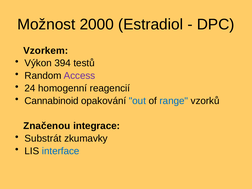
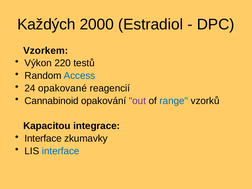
Možnost: Možnost -> Každých
394: 394 -> 220
Access colour: purple -> blue
homogenní: homogenní -> opakované
out colour: blue -> purple
Značenou: Značenou -> Kapacitou
Substrát at (43, 138): Substrát -> Interface
